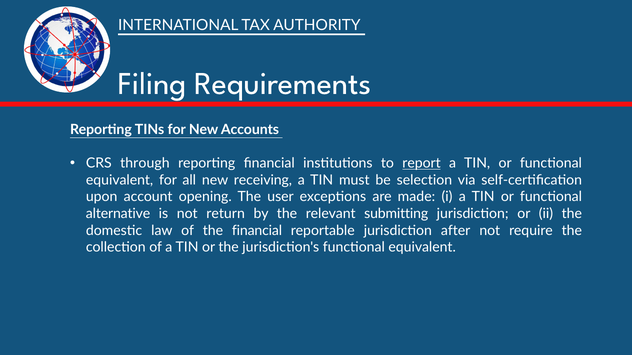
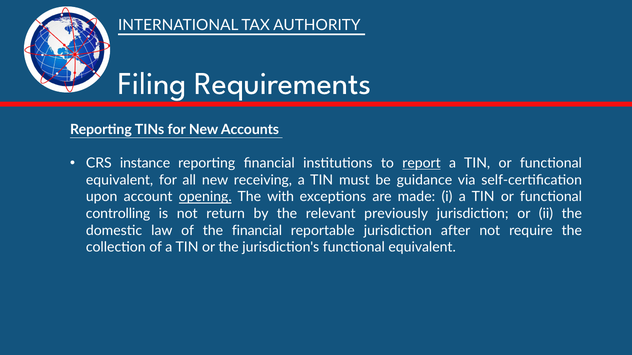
through: through -> instance
selection: selection -> guidance
opening underline: none -> present
user: user -> with
alternative: alternative -> controlling
submitting: submitting -> previously
